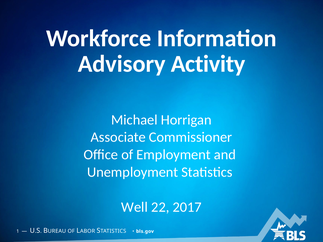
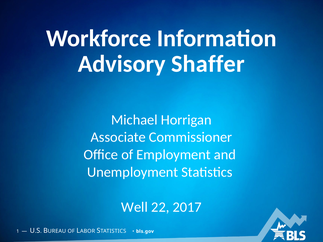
Activity: Activity -> Shaffer
